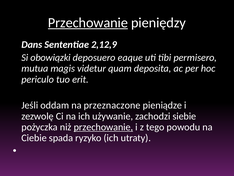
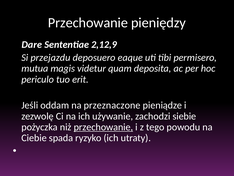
Przechowanie at (88, 23) underline: present -> none
Dans: Dans -> Dare
obowiązki: obowiązki -> przejazdu
